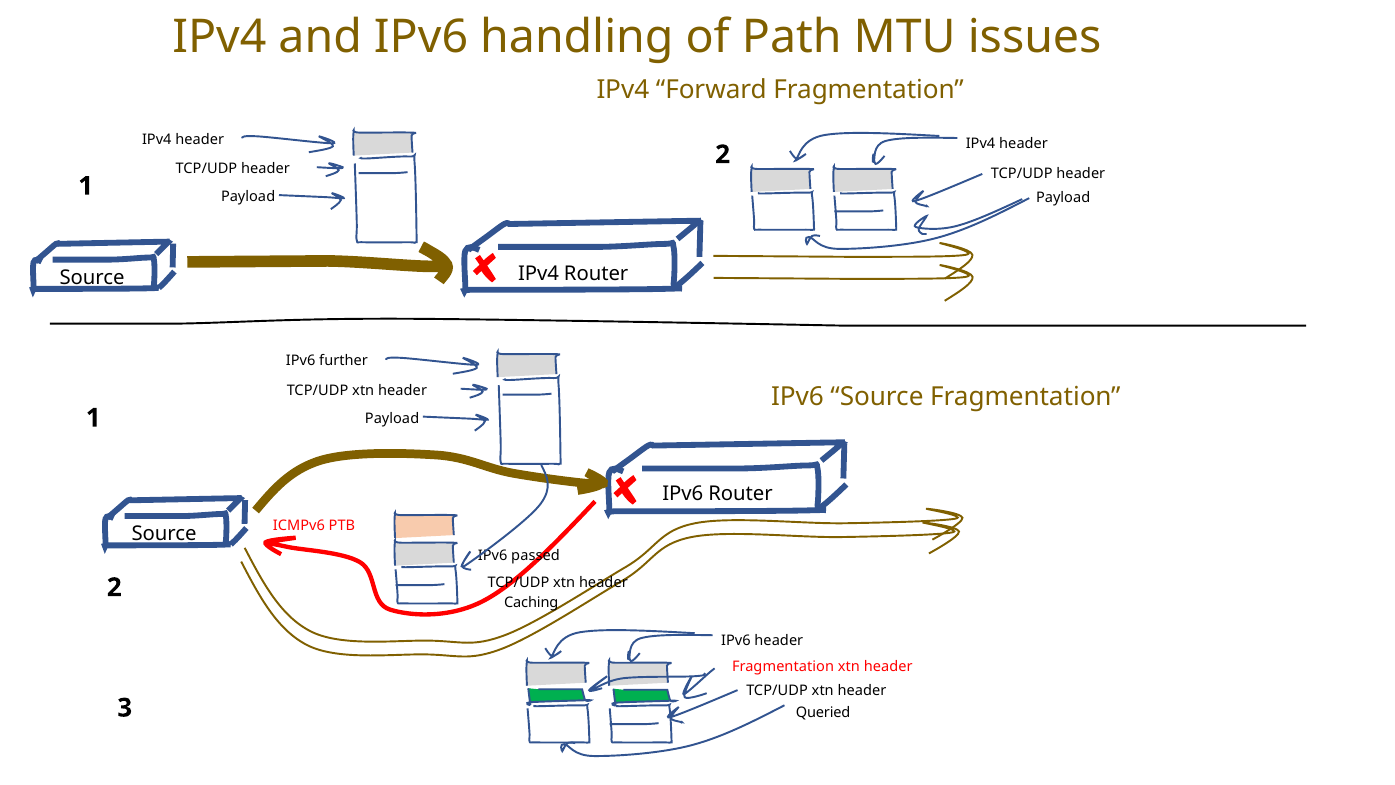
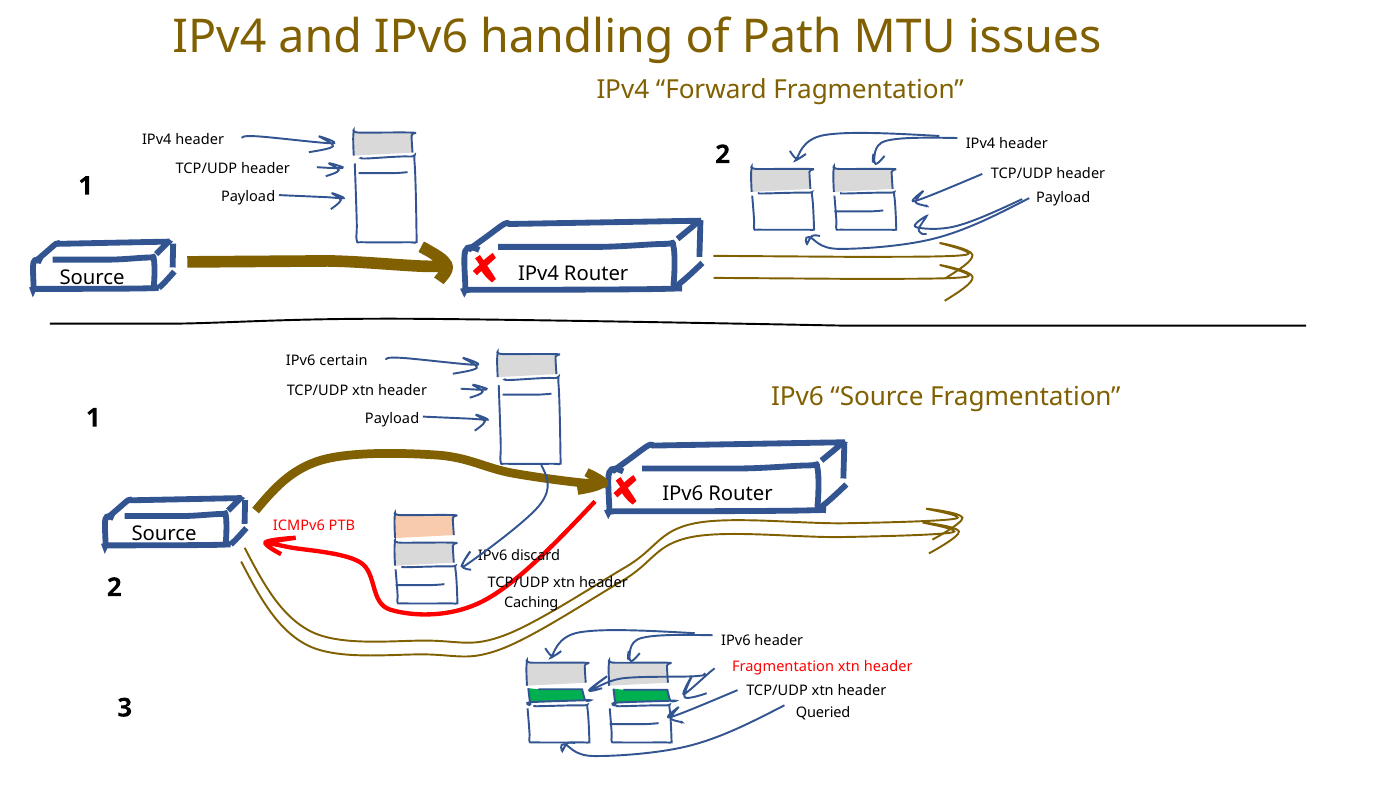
further: further -> certain
passed: passed -> discard
